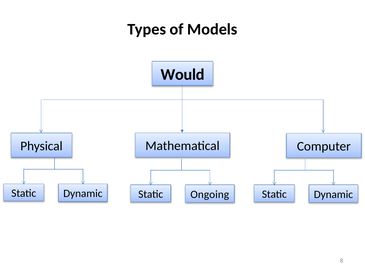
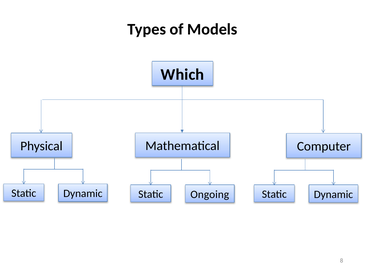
Would: Would -> Which
